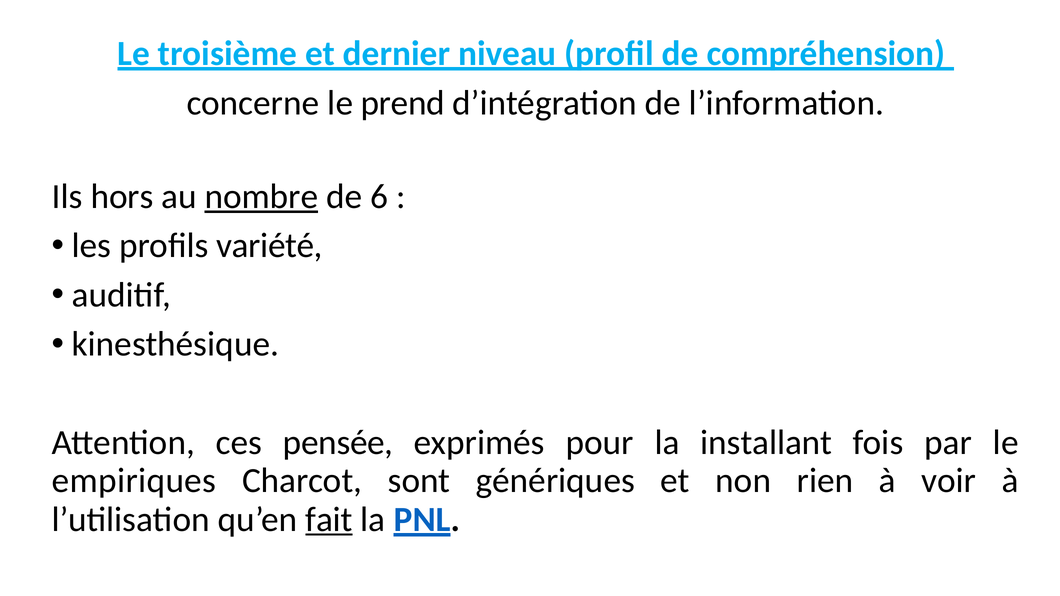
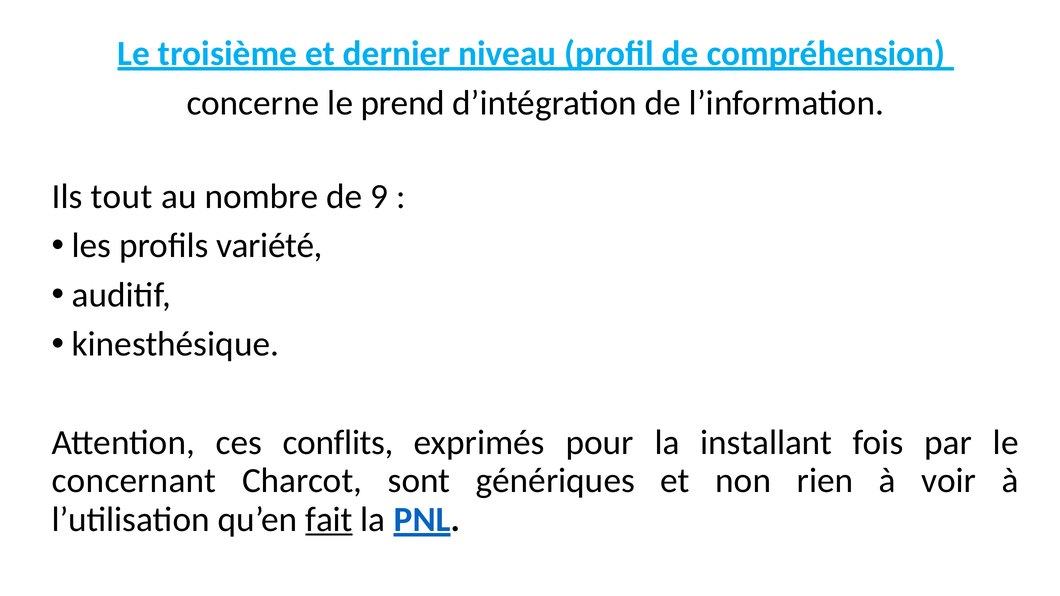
hors: hors -> tout
nombre underline: present -> none
6: 6 -> 9
pensée: pensée -> conflits
empiriques: empiriques -> concernant
